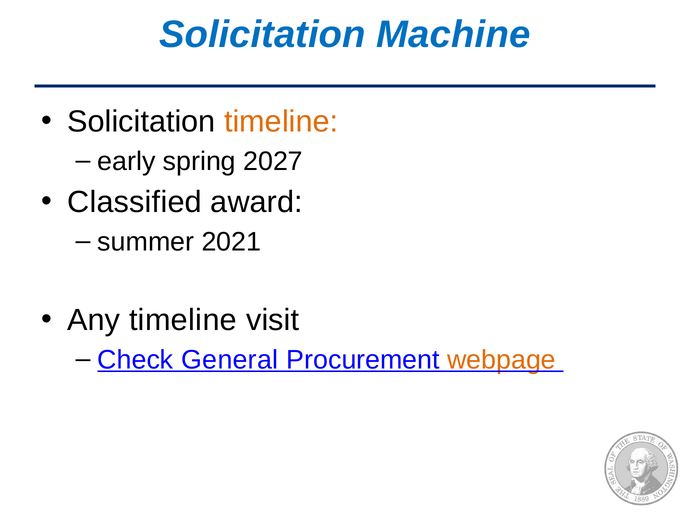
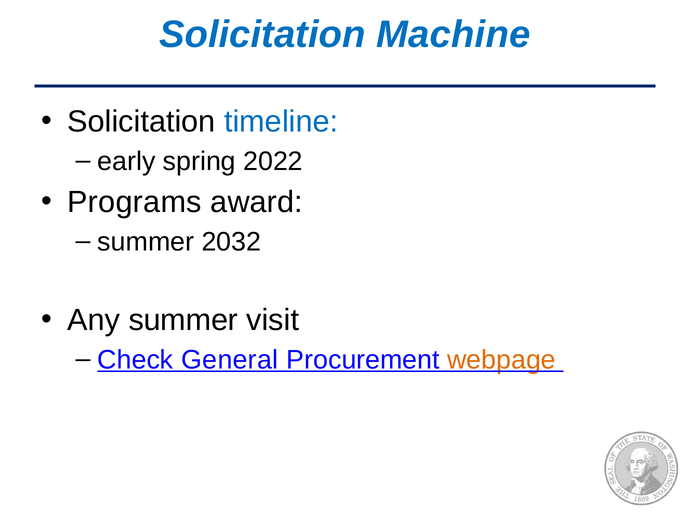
timeline at (281, 122) colour: orange -> blue
2027: 2027 -> 2022
Classified: Classified -> Programs
2021: 2021 -> 2032
Any timeline: timeline -> summer
